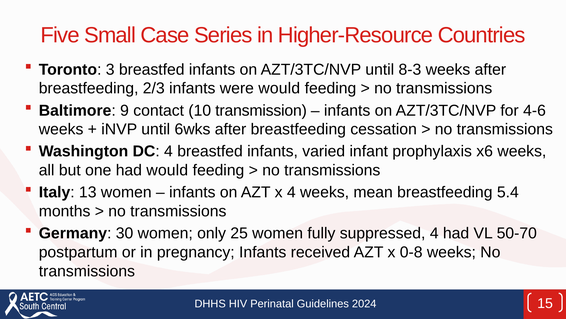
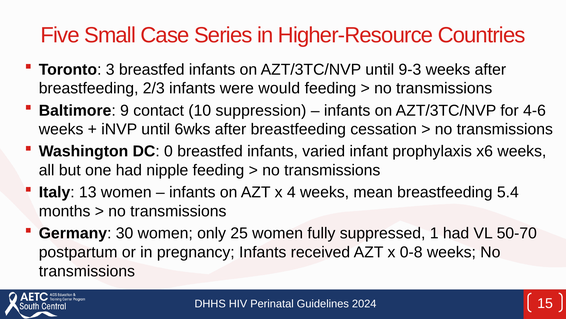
8-3: 8-3 -> 9-3
transmission: transmission -> suppression
DC 4: 4 -> 0
had would: would -> nipple
suppressed 4: 4 -> 1
